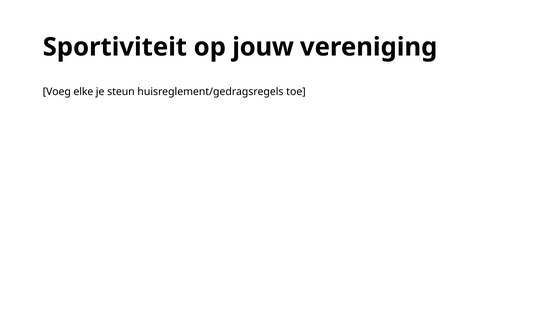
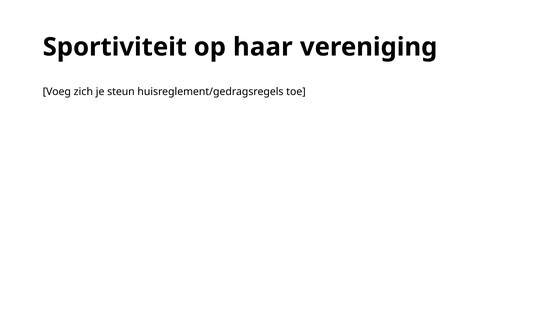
jouw: jouw -> haar
elke: elke -> zich
